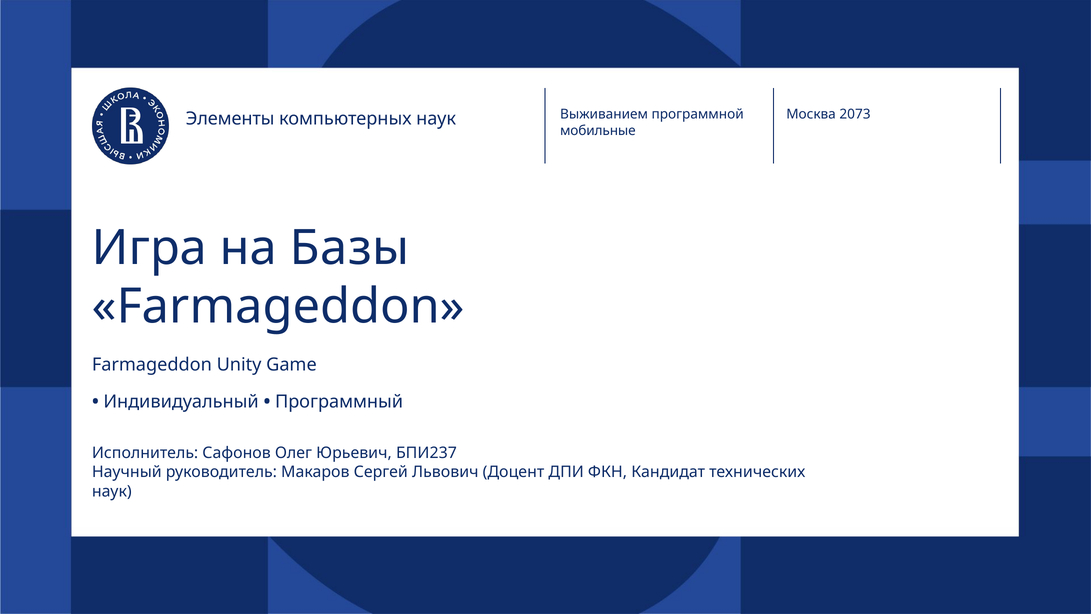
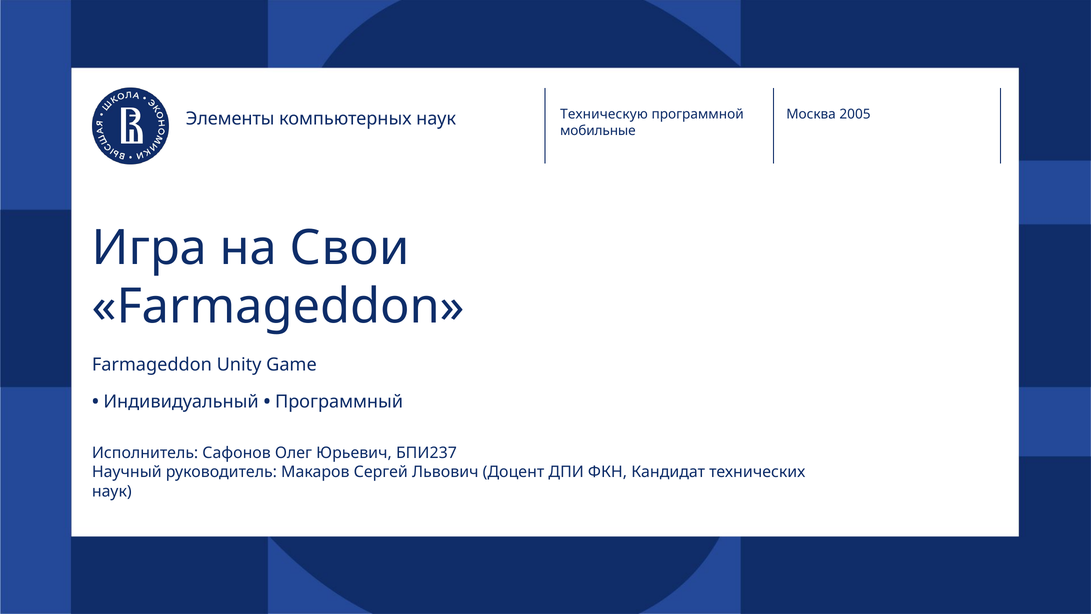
2073: 2073 -> 2005
Выживанием: Выживанием -> Техническую
Базы: Базы -> Свои
